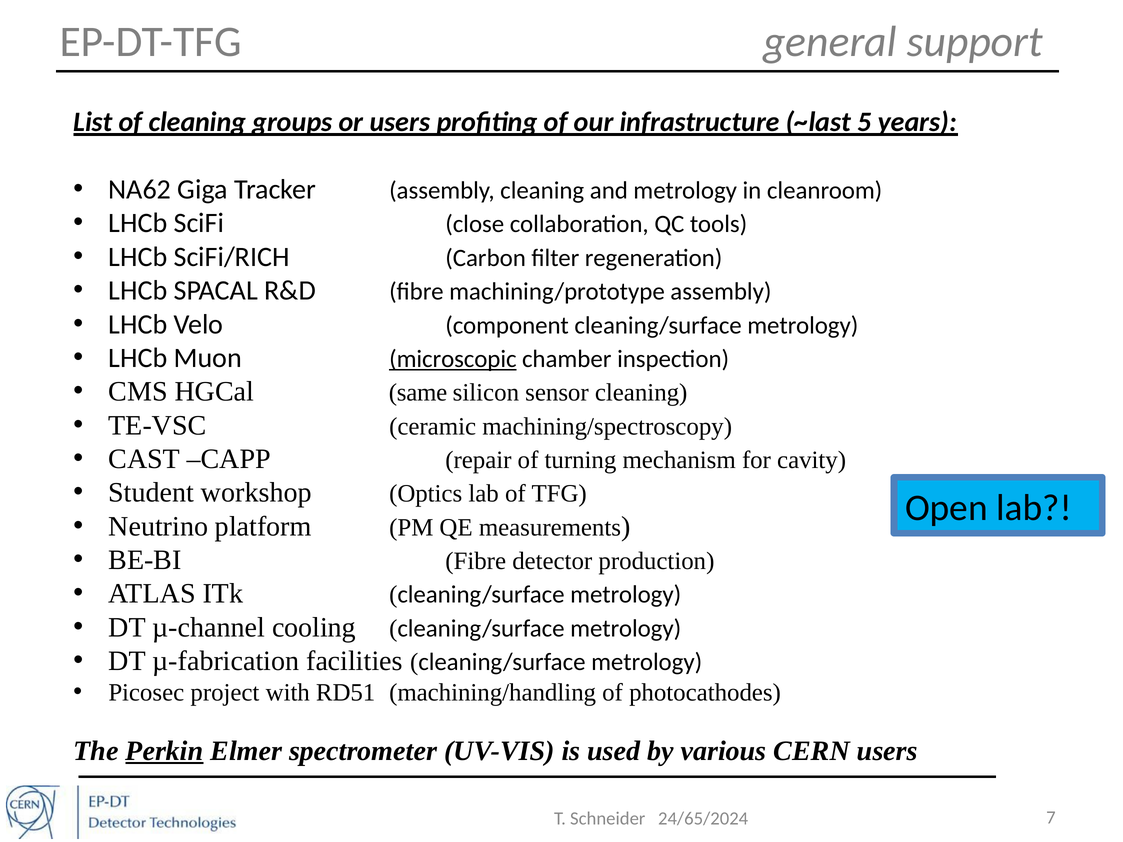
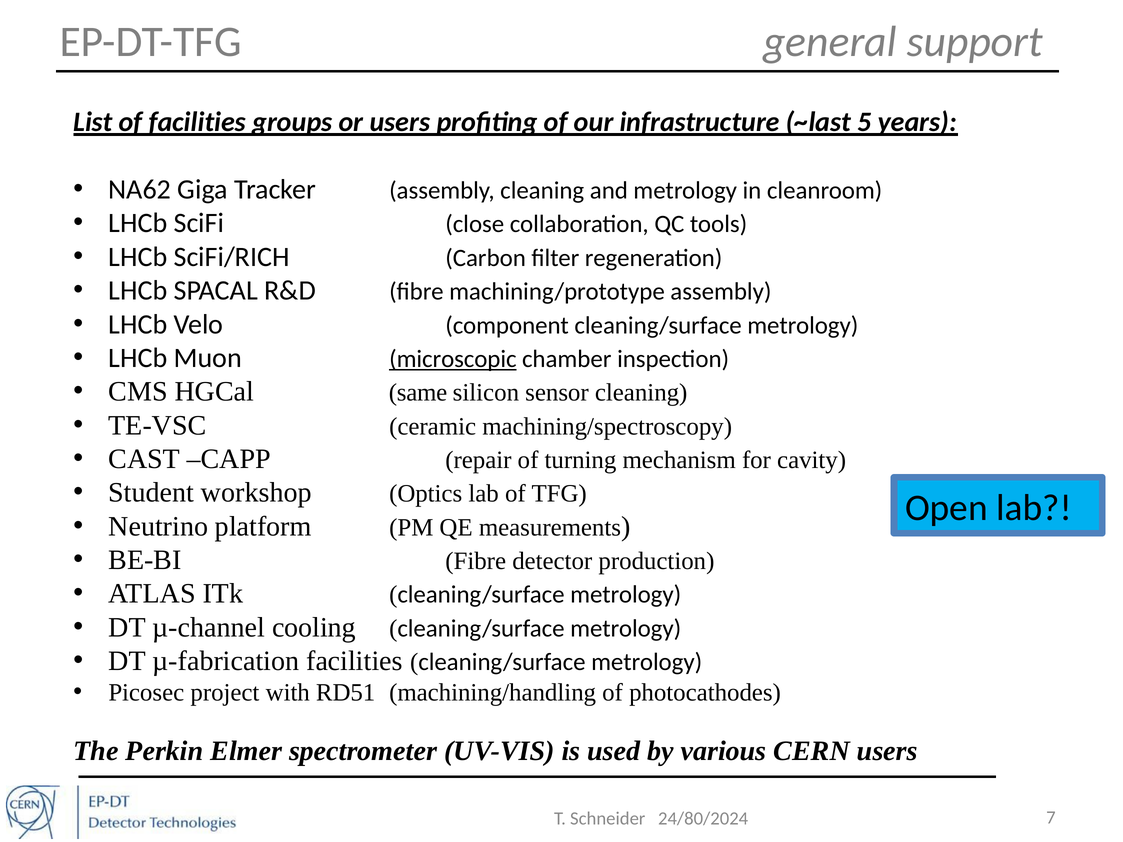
of cleaning: cleaning -> facilities
Perkin underline: present -> none
24/65/2024: 24/65/2024 -> 24/80/2024
